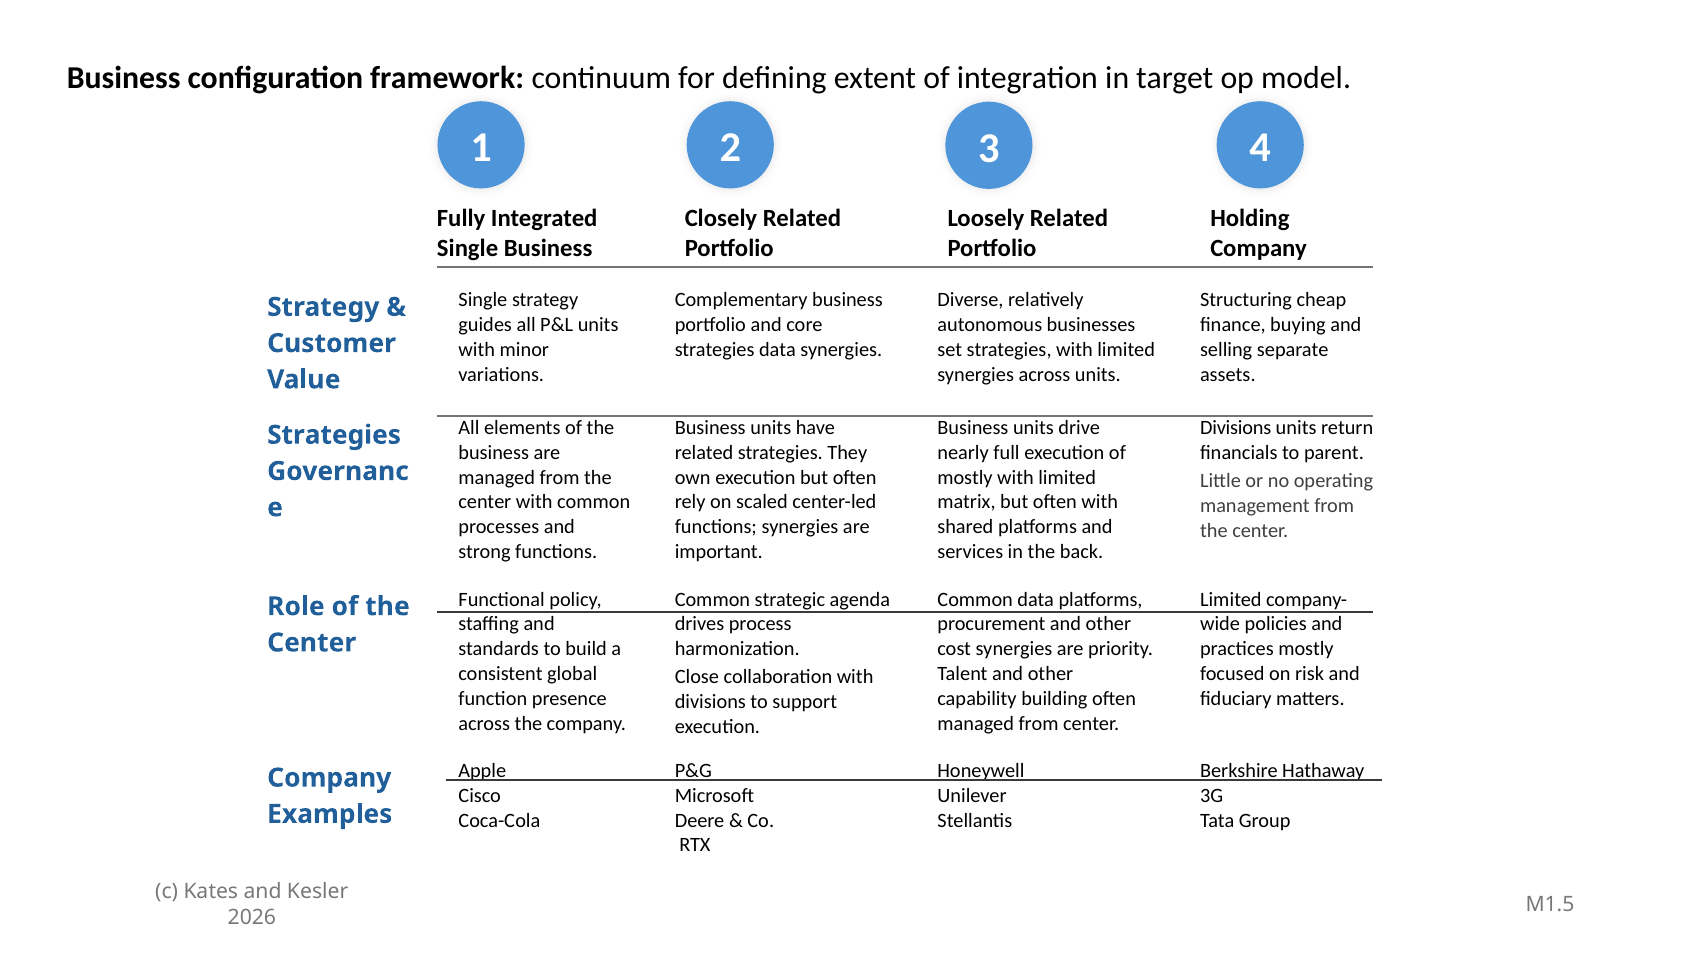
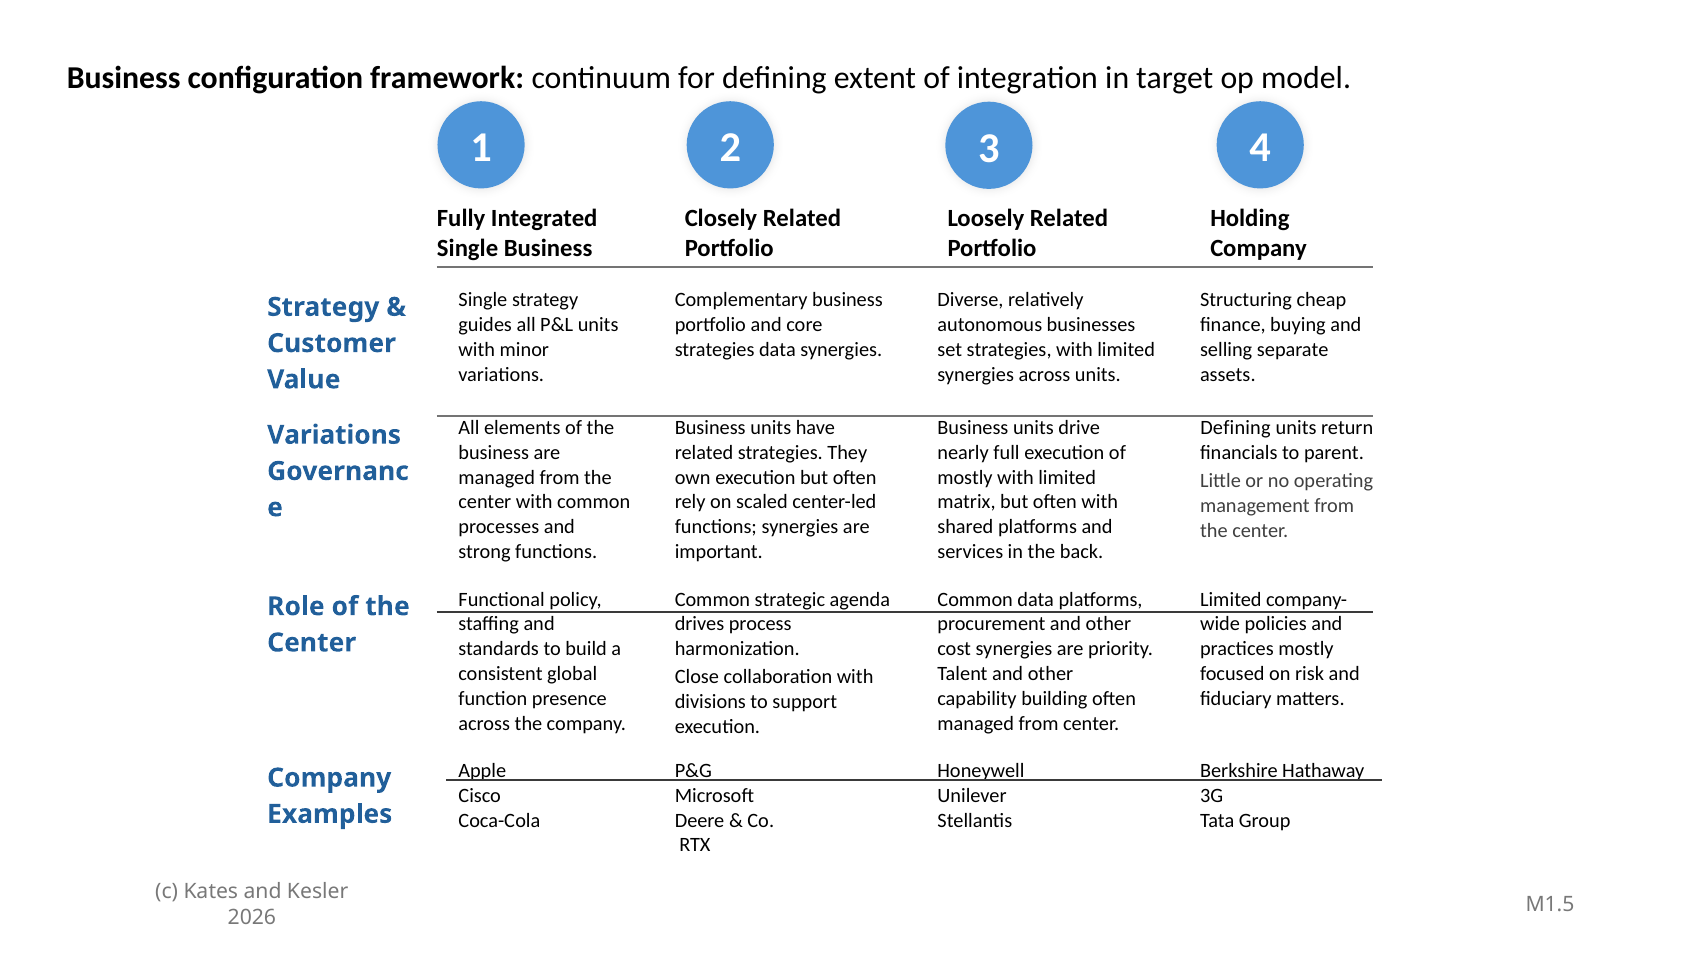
Divisions at (1236, 428): Divisions -> Defining
Strategies at (334, 435): Strategies -> Variations
